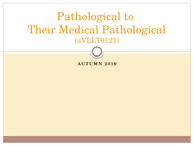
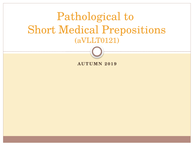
Their: Their -> Short
Medical Pathological: Pathological -> Prepositions
